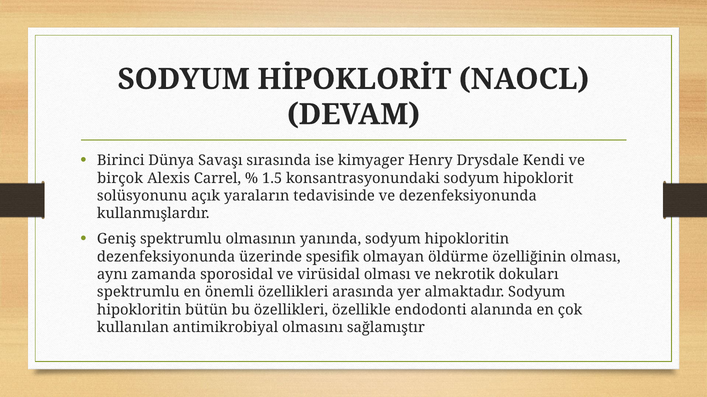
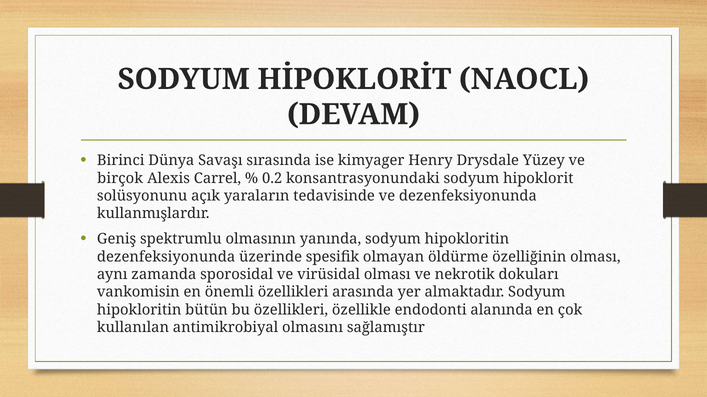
Kendi: Kendi -> Yüzey
1.5: 1.5 -> 0.2
spektrumlu at (138, 293): spektrumlu -> vankomisin
